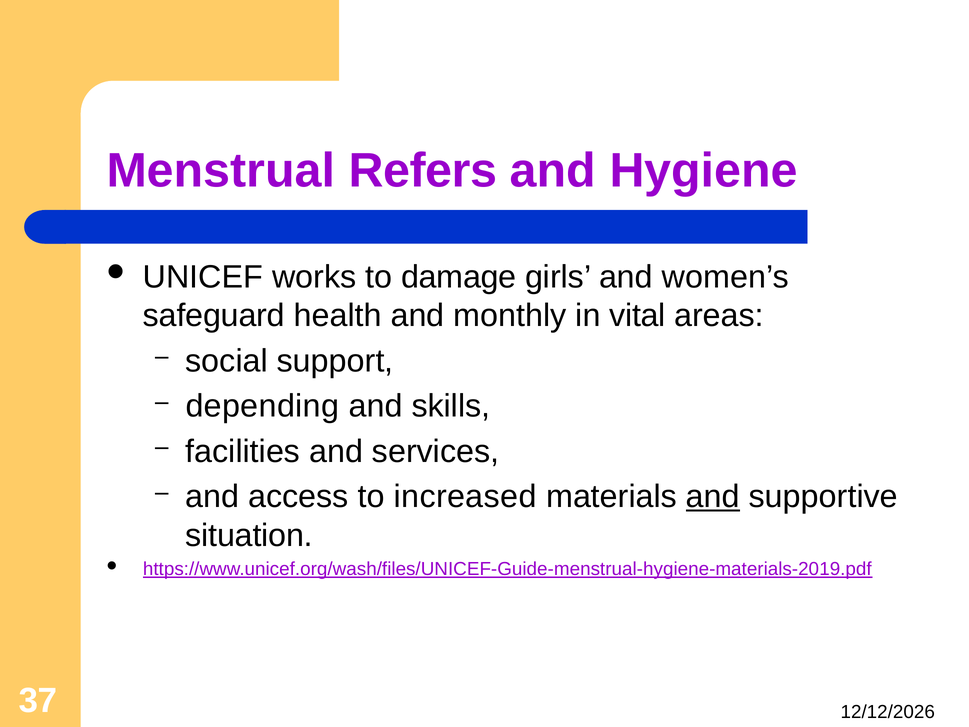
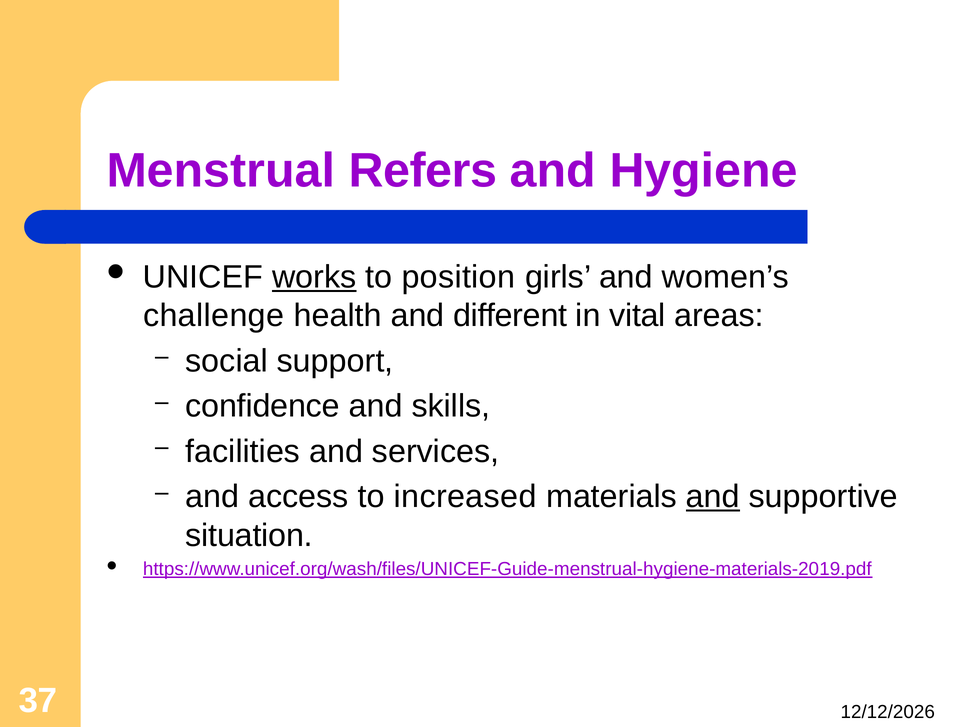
works underline: none -> present
damage: damage -> position
safeguard: safeguard -> challenge
monthly: monthly -> different
depending: depending -> confidence
